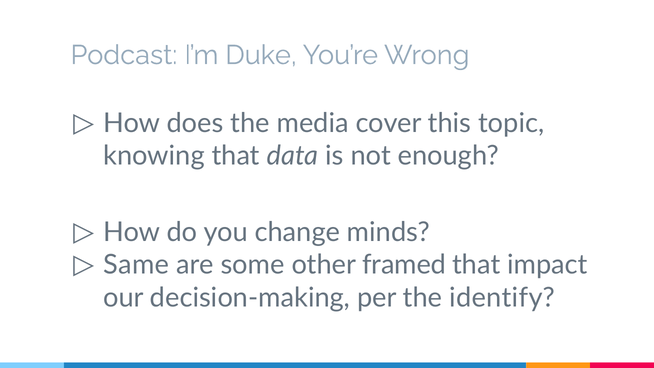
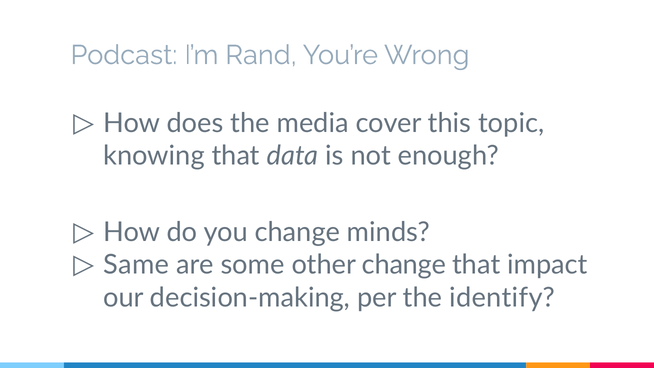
Duke: Duke -> Rand
other framed: framed -> change
